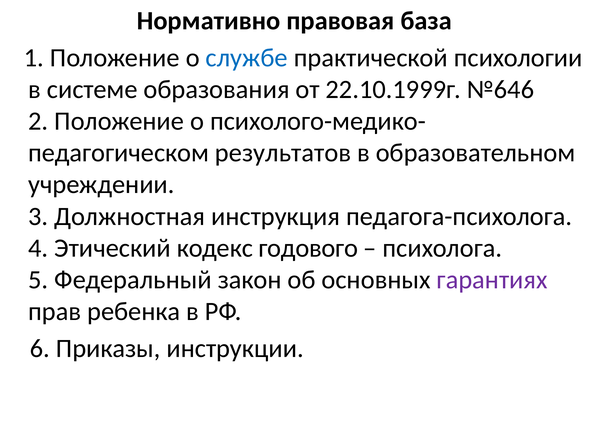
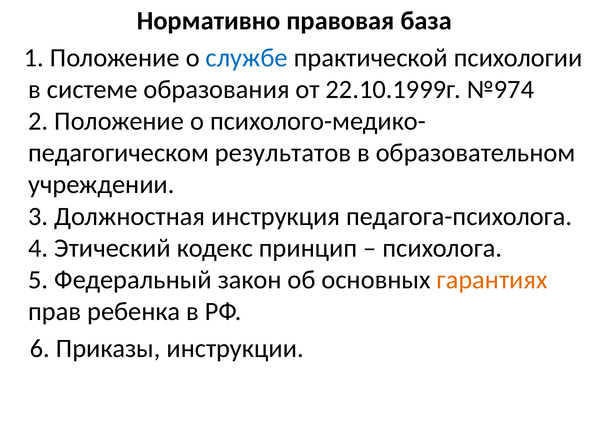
№646: №646 -> №974
годового: годового -> принцип
гарантиях colour: purple -> orange
